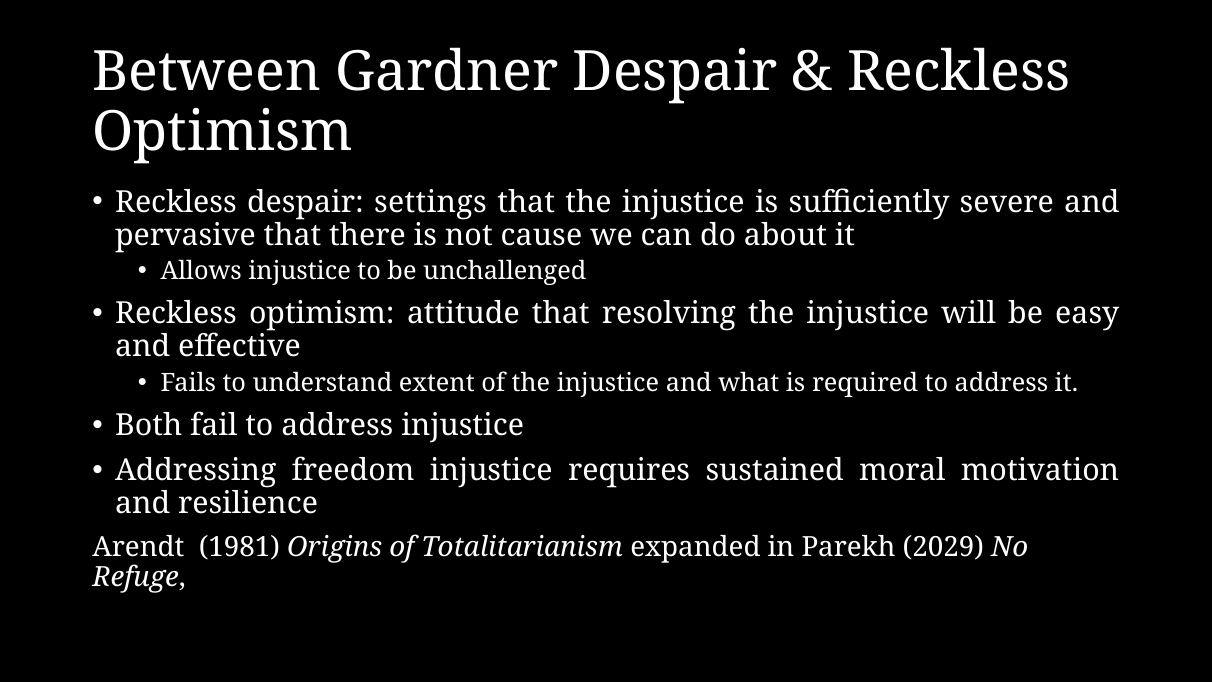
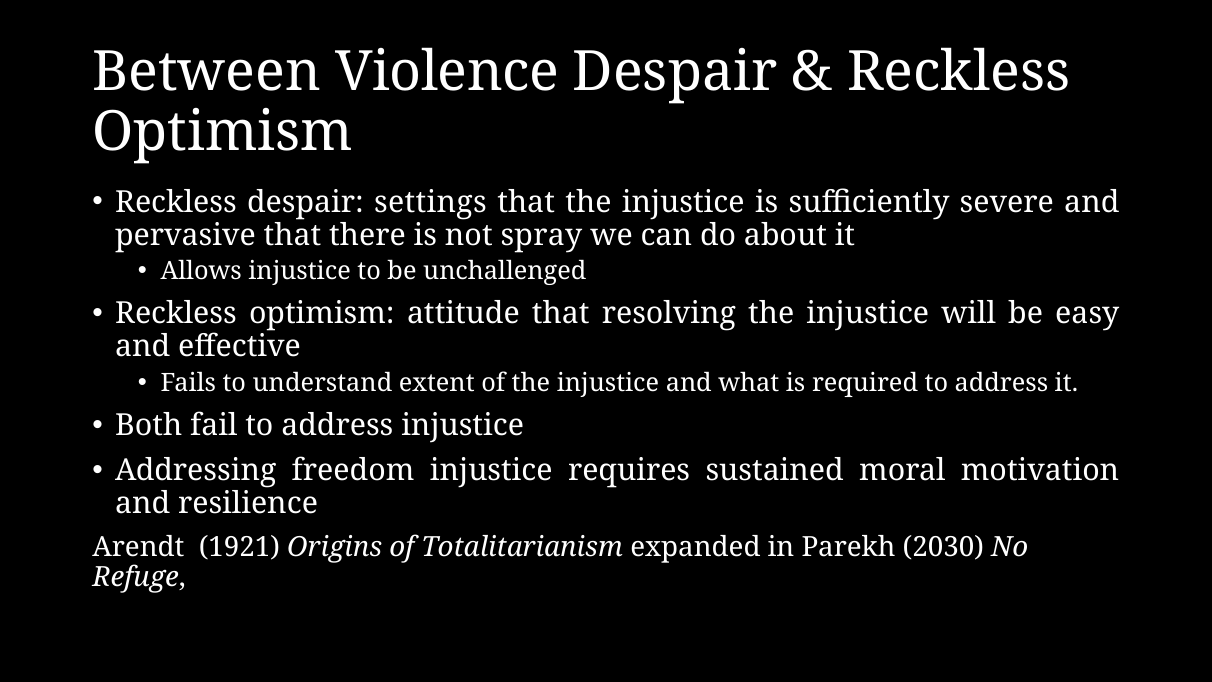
Gardner: Gardner -> Violence
cause: cause -> spray
1981: 1981 -> 1921
2029: 2029 -> 2030
